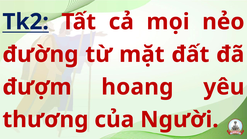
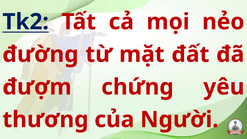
hoang: hoang -> chứng
